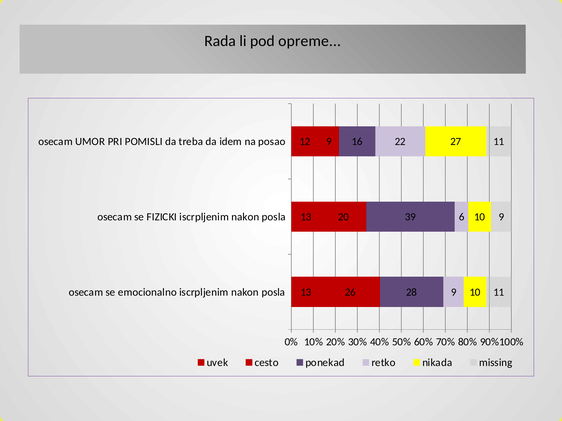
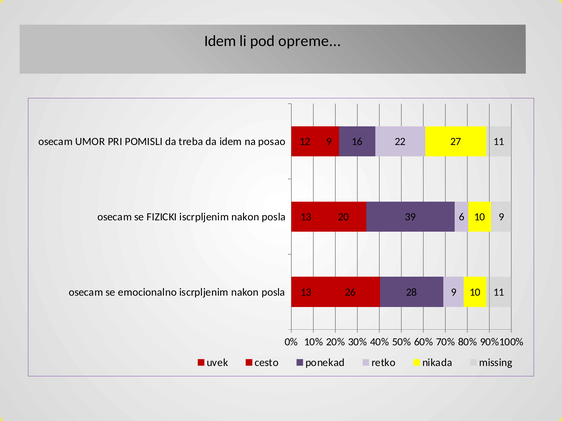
Rada at (220, 41): Rada -> Idem
